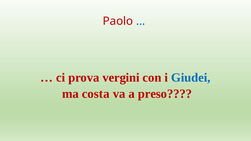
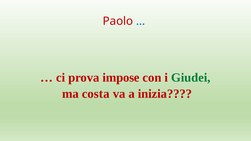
vergini: vergini -> impose
Giudei colour: blue -> green
preso: preso -> inizia
